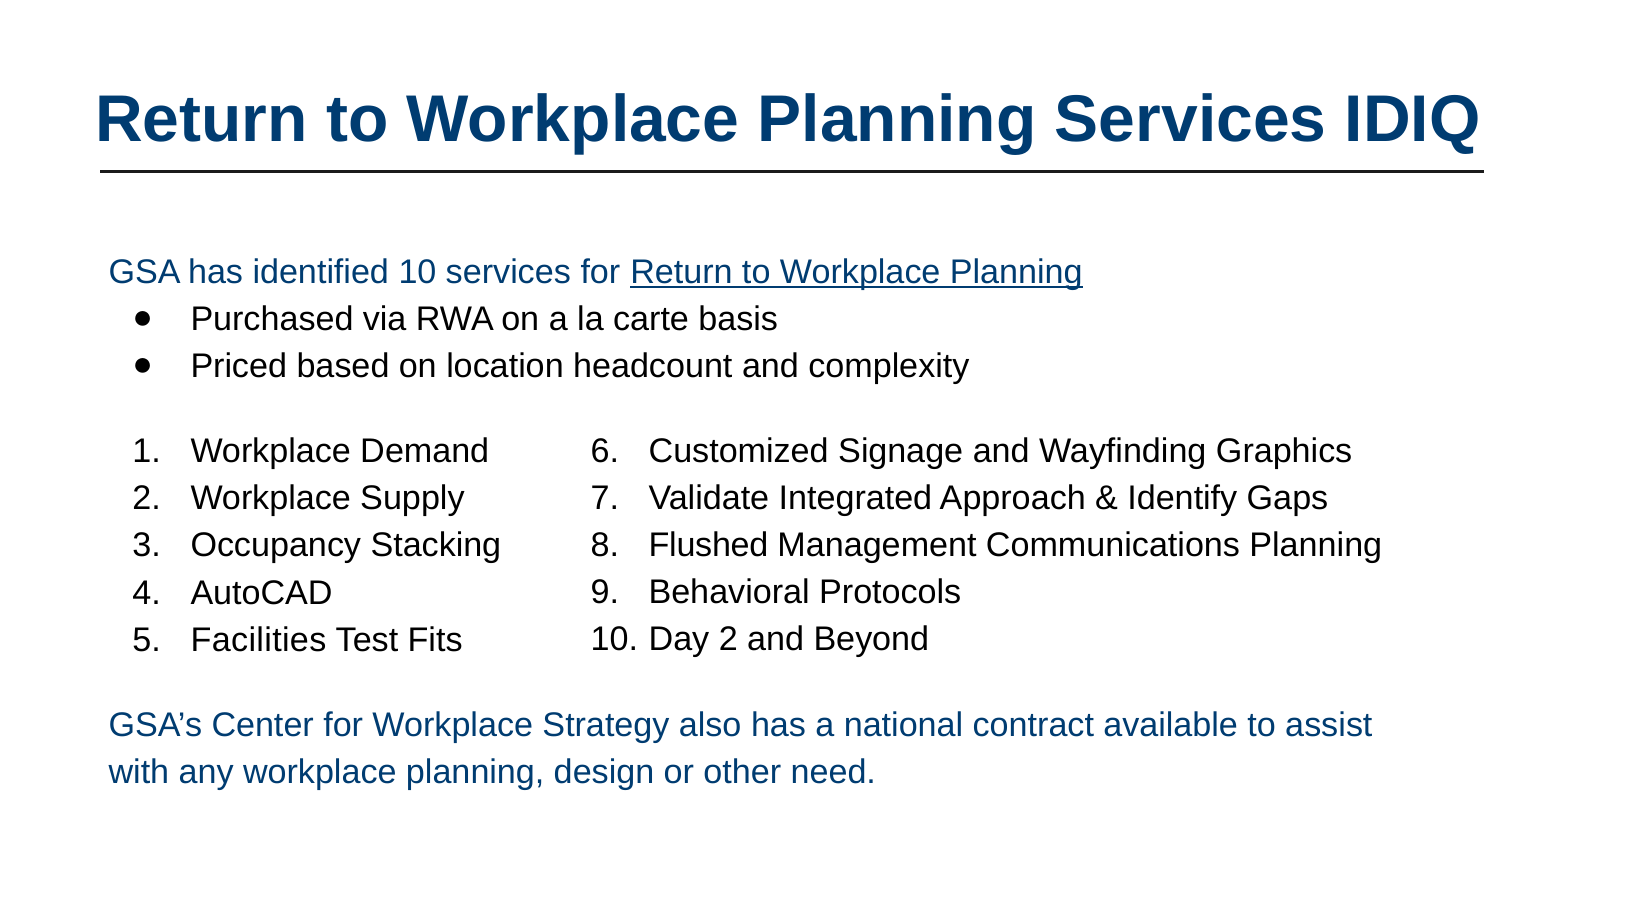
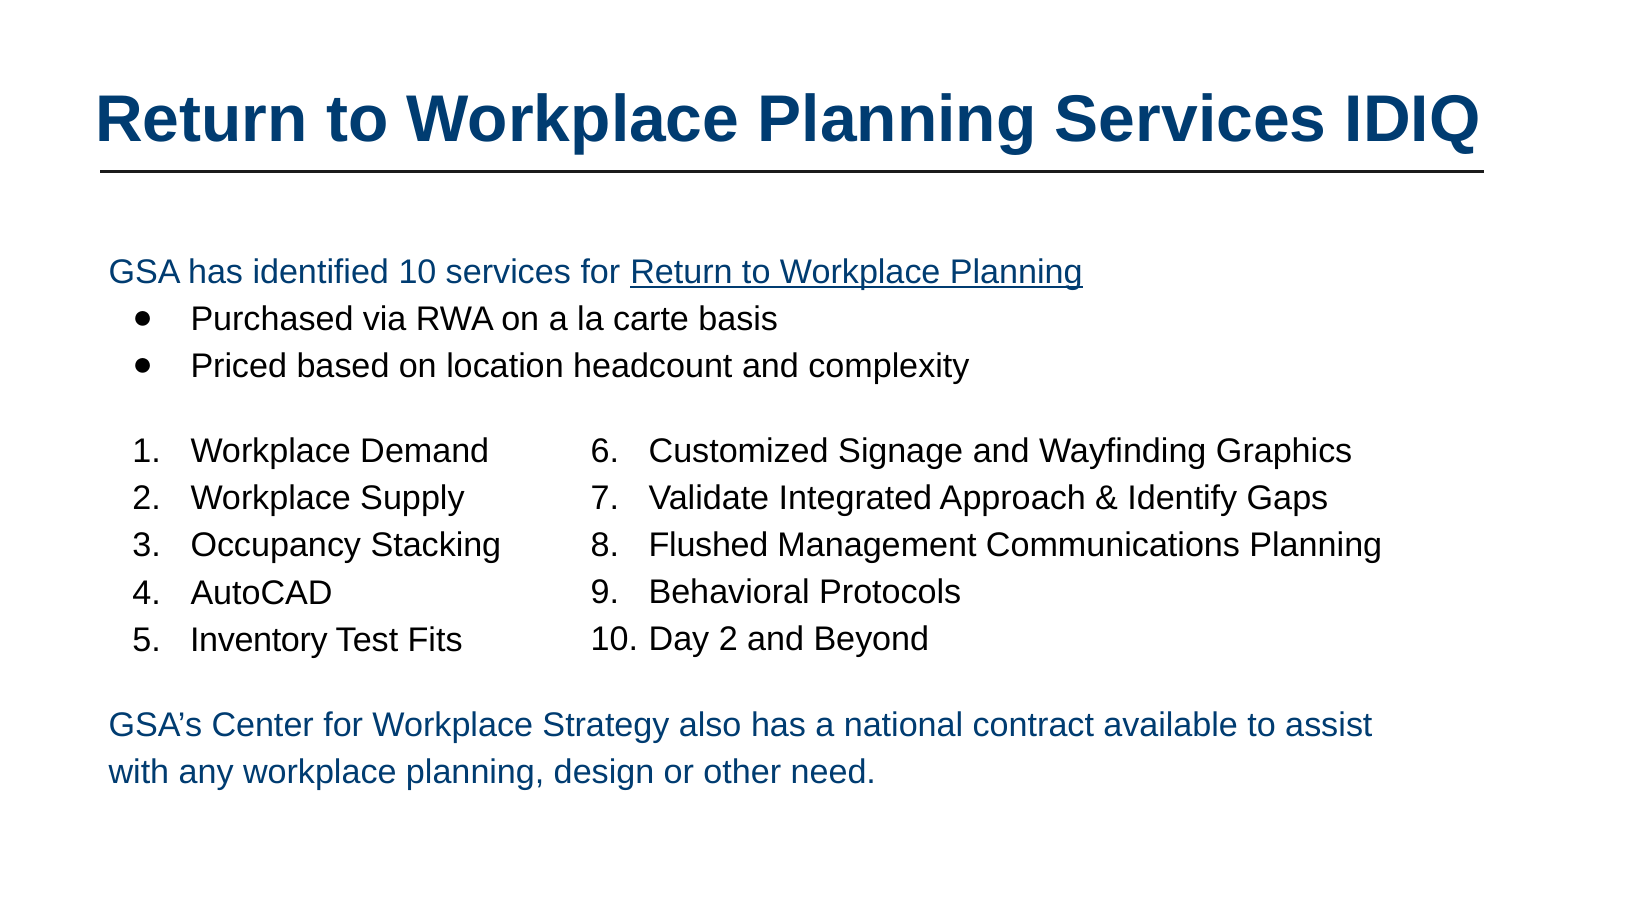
Facilities: Facilities -> Inventory
